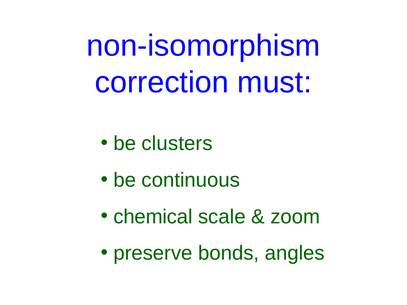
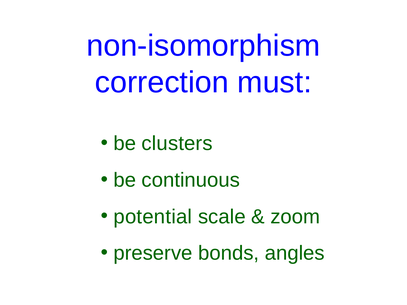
chemical: chemical -> potential
